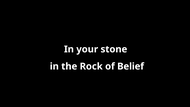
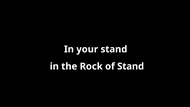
your stone: stone -> stand
of Belief: Belief -> Stand
